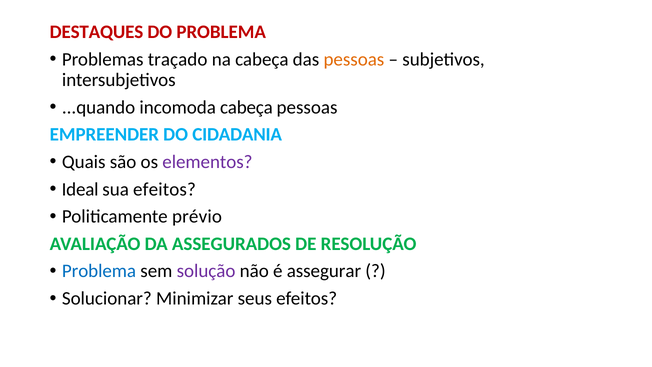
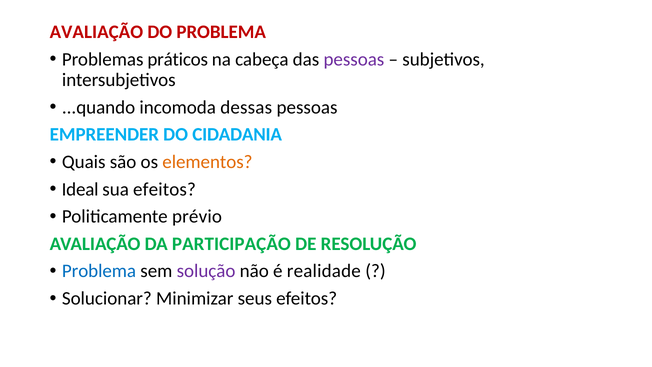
DESTAQUES at (97, 32): DESTAQUES -> AVALIAÇÃO
traçado: traçado -> práticos
pessoas at (354, 59) colour: orange -> purple
incomoda cabeça: cabeça -> dessas
elementos colour: purple -> orange
ASSEGURADOS: ASSEGURADOS -> PARTICIPAÇÃO
assegurar: assegurar -> realidade
